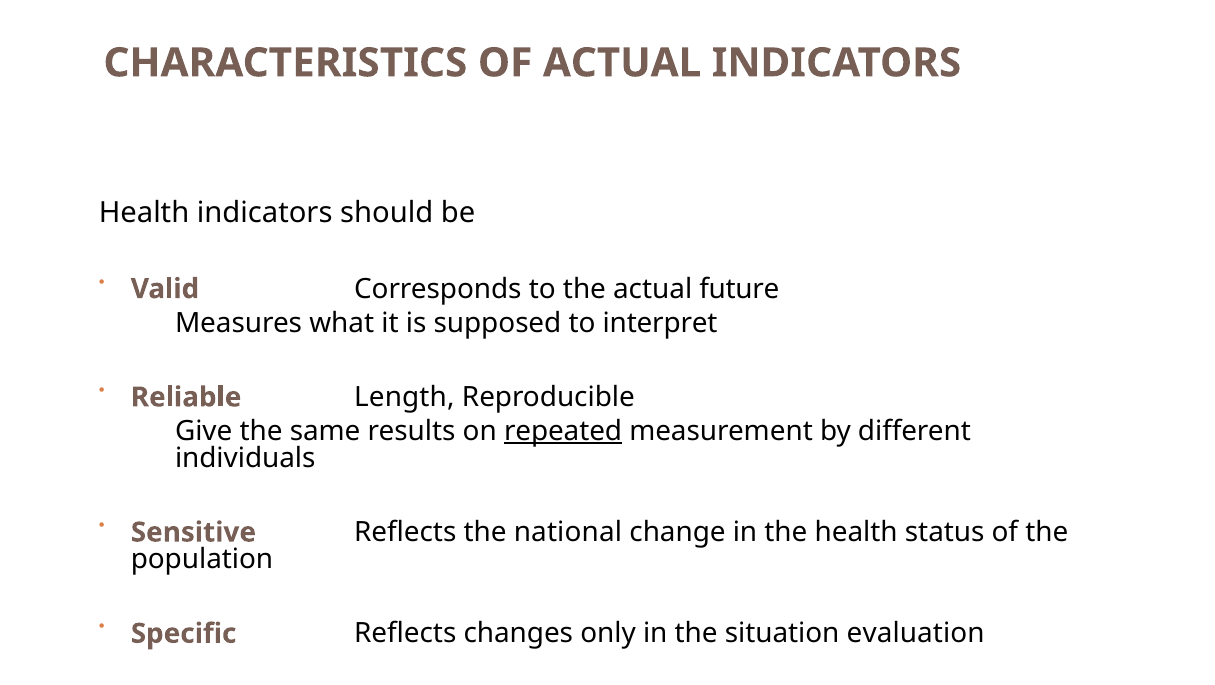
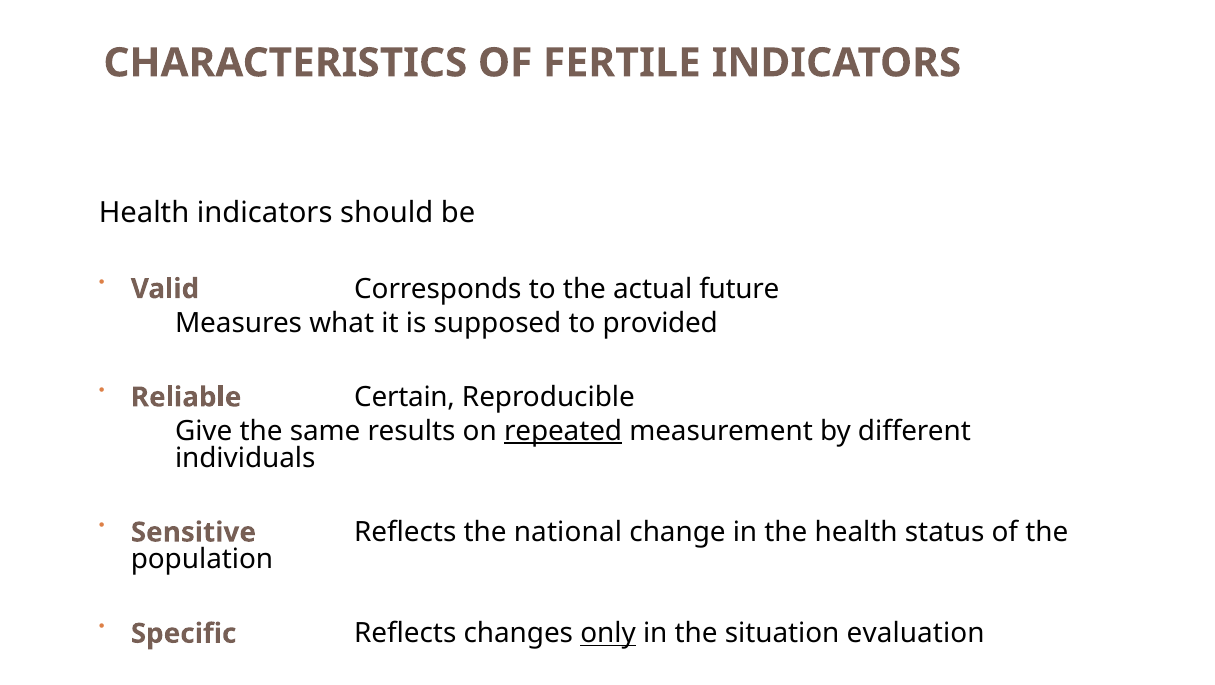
OF ACTUAL: ACTUAL -> FERTILE
interpret: interpret -> provided
Length: Length -> Certain
only underline: none -> present
